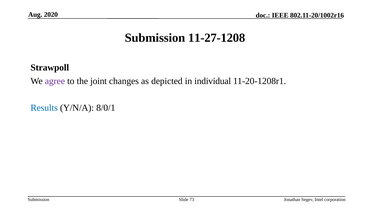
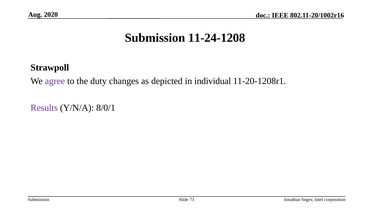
11-27-1208: 11-27-1208 -> 11-24-1208
joint: joint -> duty
Results colour: blue -> purple
